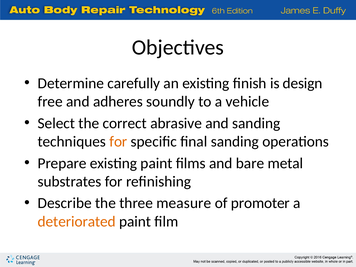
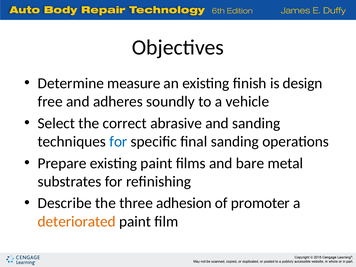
carefully: carefully -> measure
for at (118, 142) colour: orange -> blue
measure: measure -> adhesion
